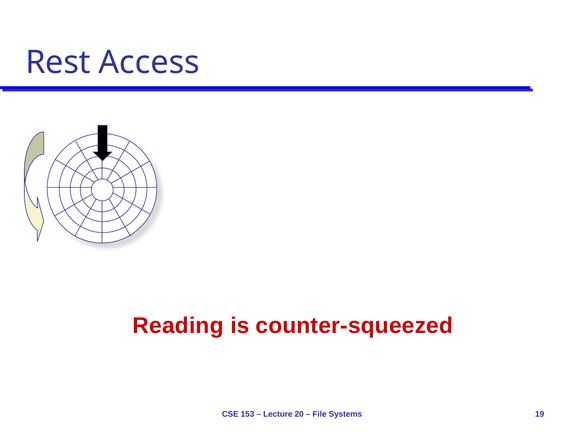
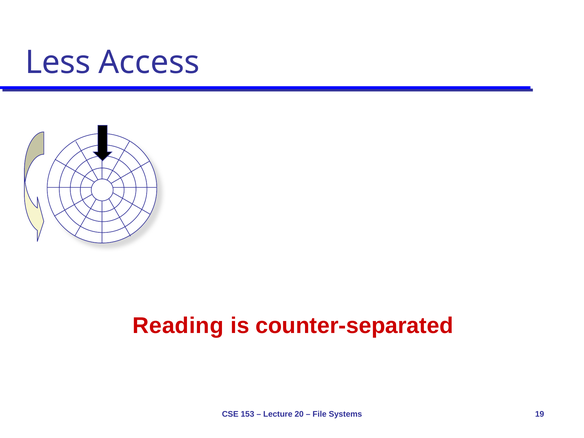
Rest: Rest -> Less
counter-squeezed: counter-squeezed -> counter-separated
